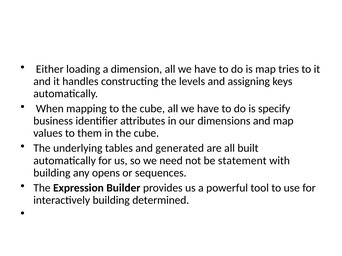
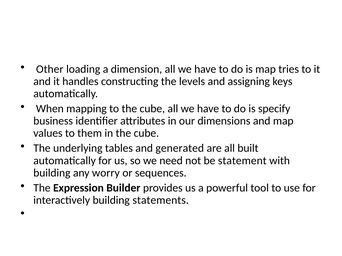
Either: Either -> Other
opens: opens -> worry
determined: determined -> statements
